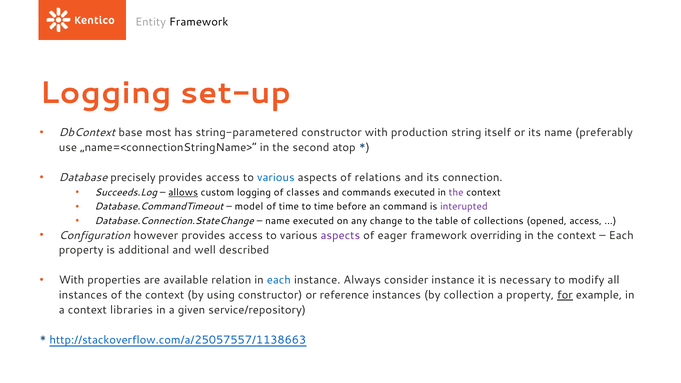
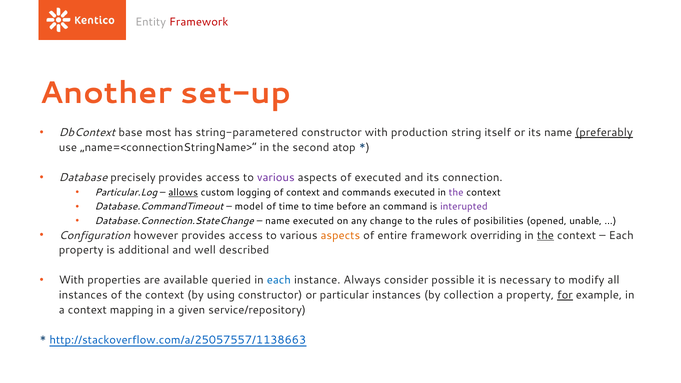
Framework at (199, 22) colour: black -> red
Logging at (106, 93): Logging -> Another
preferably underline: none -> present
various at (276, 178) colour: blue -> purple
of relations: relations -> executed
Succeeds.Log: Succeeds.Log -> Particular.Log
of classes: classes -> context
table: table -> rules
collections: collections -> posibilities
opened access: access -> unable
aspects at (340, 235) colour: purple -> orange
eager: eager -> entire
the at (545, 235) underline: none -> present
relation: relation -> queried
consider instance: instance -> possible
reference: reference -> particular
libraries: libraries -> mapping
